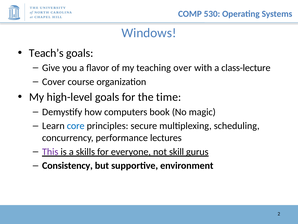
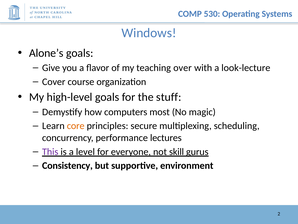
Teach’s: Teach’s -> Alone’s
class-lecture: class-lecture -> look-lecture
time: time -> stuff
book: book -> most
core colour: blue -> orange
skills: skills -> level
